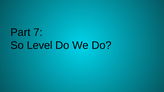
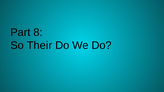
7: 7 -> 8
Level: Level -> Their
